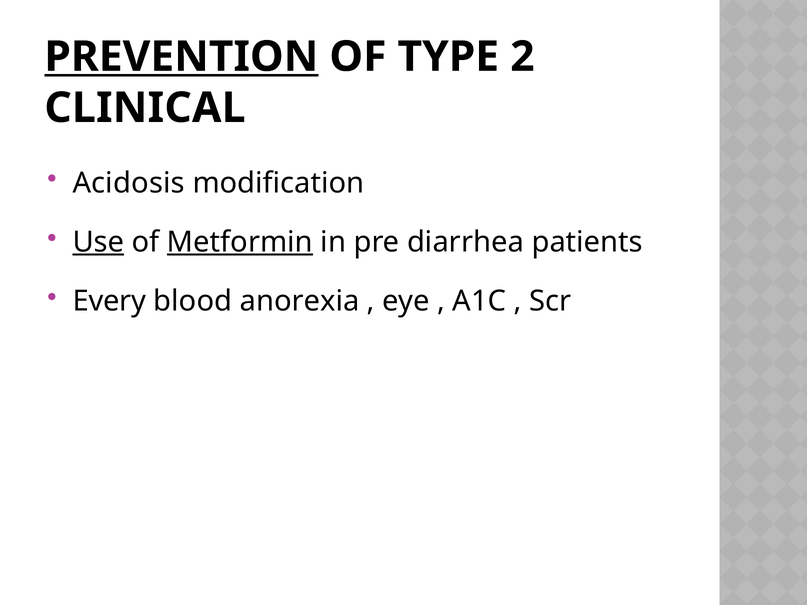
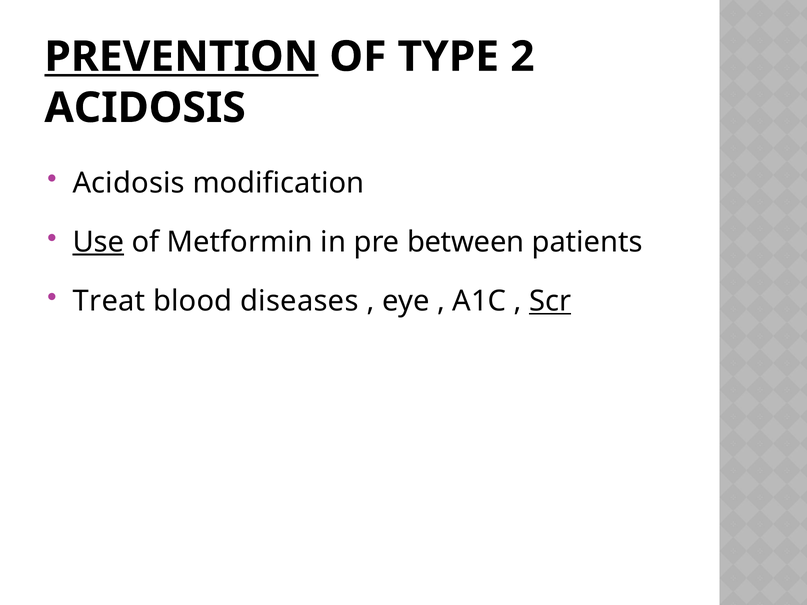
CLINICAL at (145, 108): CLINICAL -> ACIDOSIS
Metformin underline: present -> none
diarrhea: diarrhea -> between
Every: Every -> Treat
anorexia: anorexia -> diseases
Scr underline: none -> present
